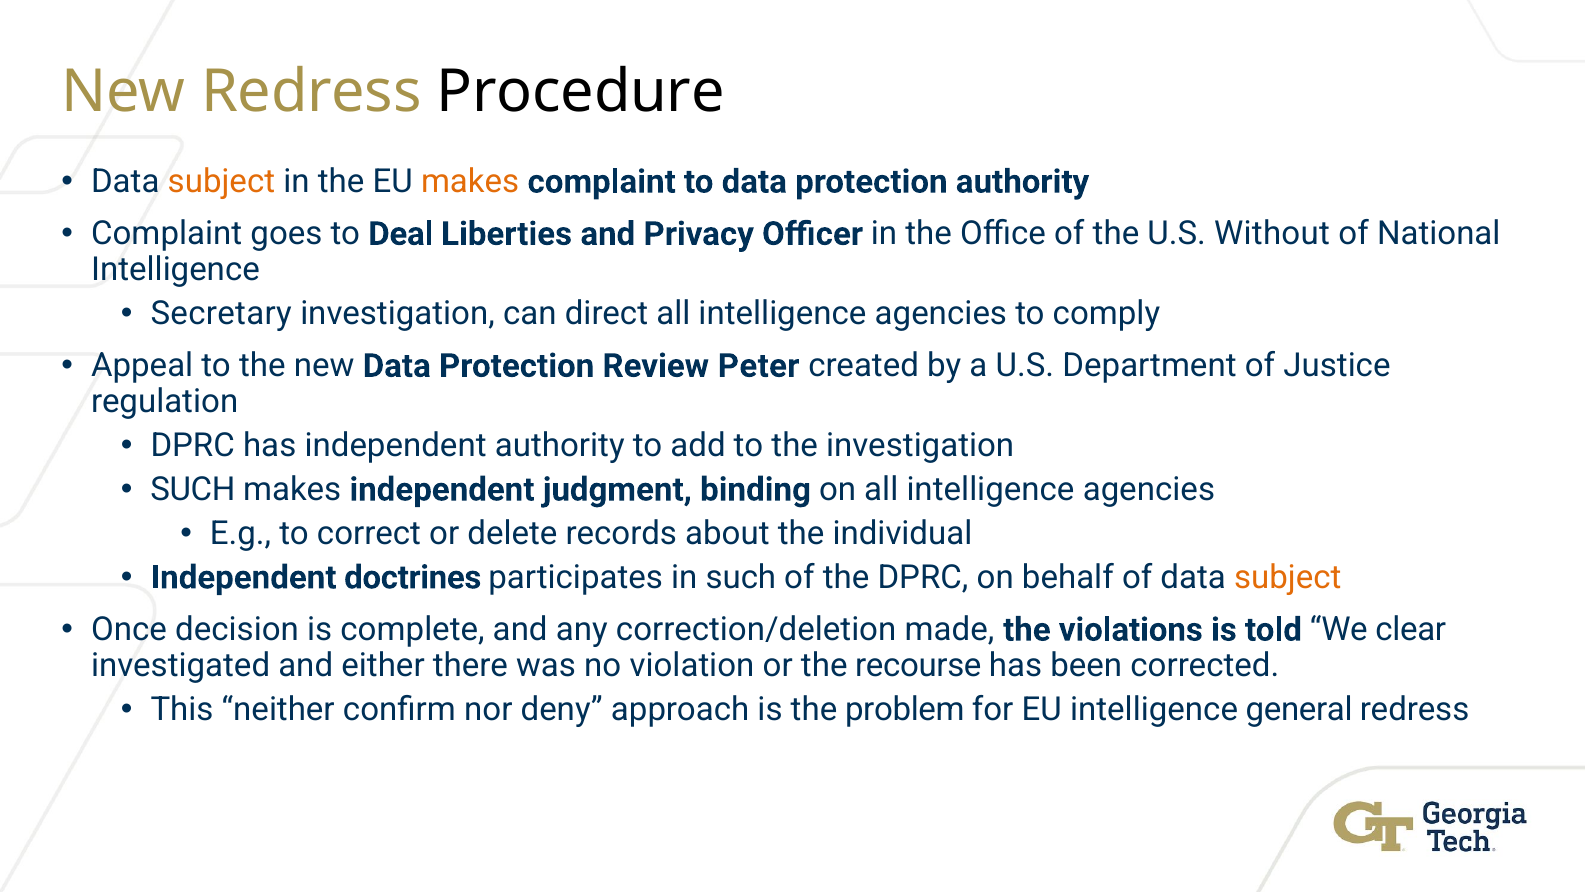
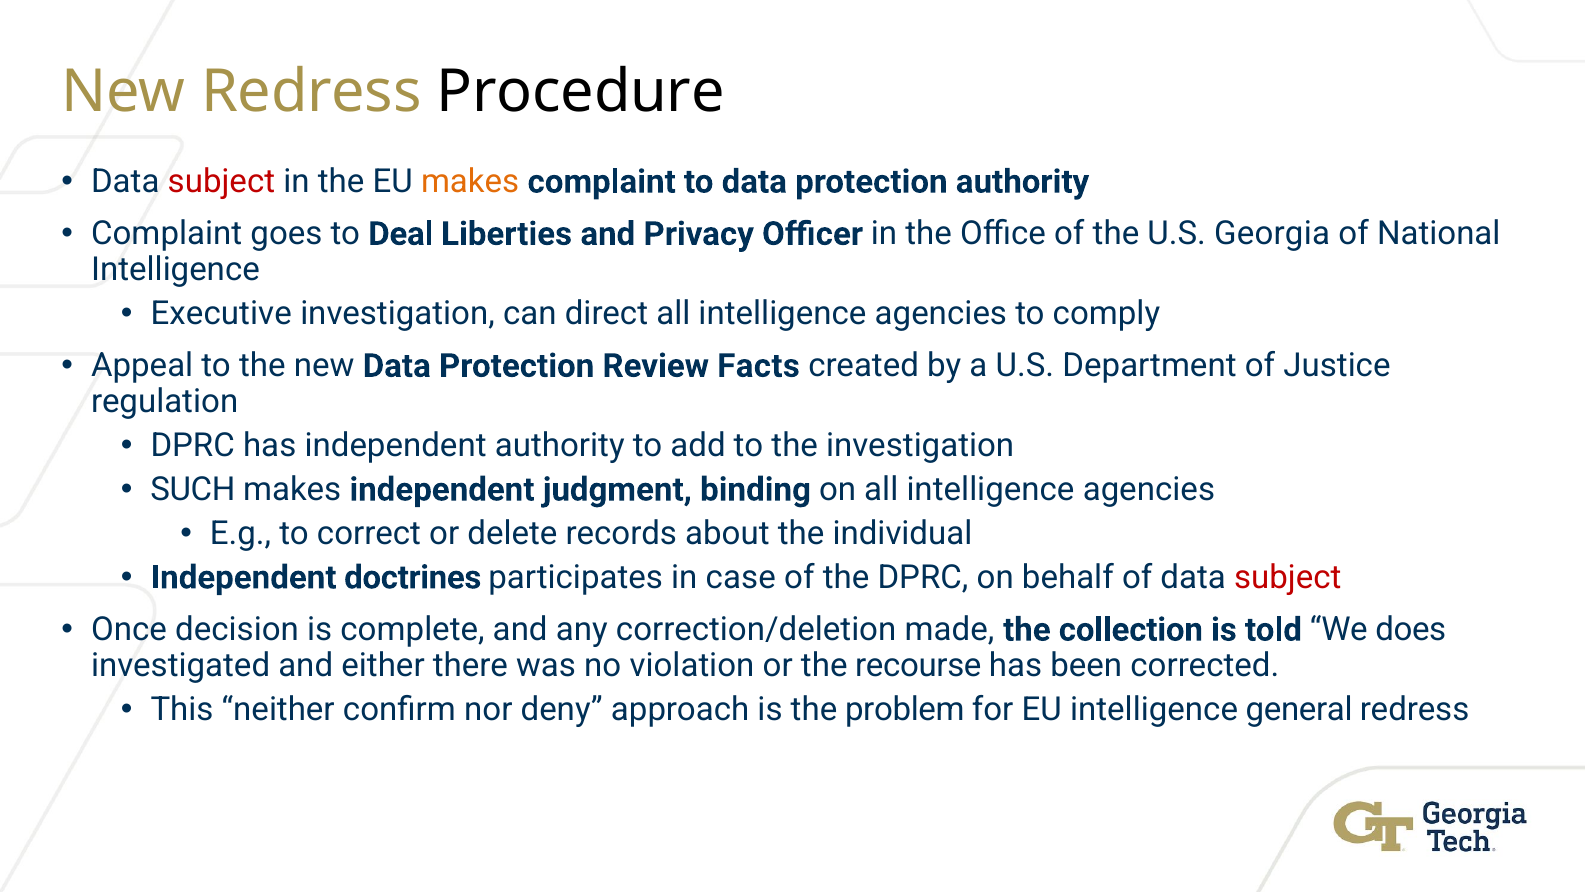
subject at (221, 182) colour: orange -> red
Without: Without -> Georgia
Secretary: Secretary -> Executive
Peter: Peter -> Facts
in such: such -> case
subject at (1288, 577) colour: orange -> red
violations: violations -> collection
clear: clear -> does
